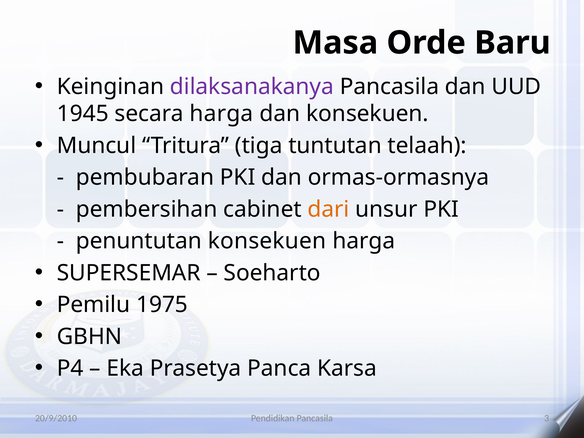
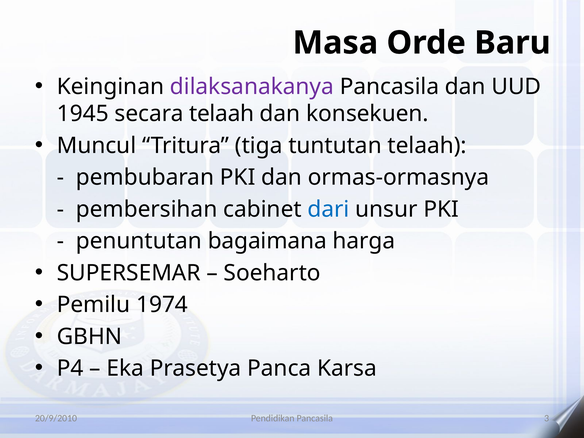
secara harga: harga -> telaah
dari colour: orange -> blue
penuntutan konsekuen: konsekuen -> bagaimana
1975: 1975 -> 1974
